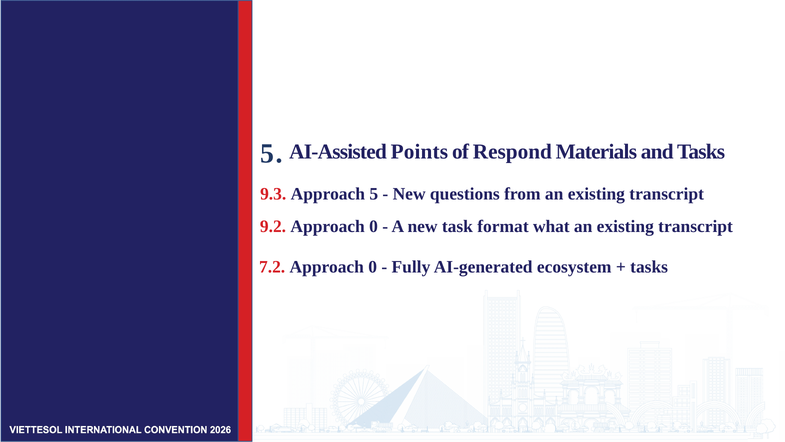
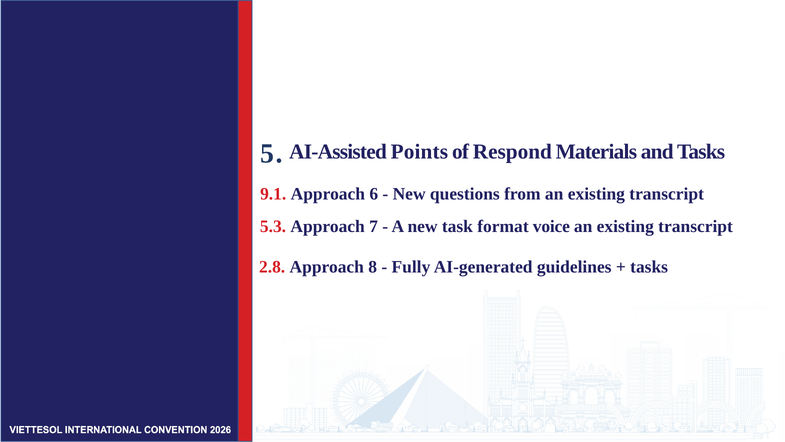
9.3: 9.3 -> 9.1
Approach 5: 5 -> 6
9.2: 9.2 -> 5.3
0 at (374, 226): 0 -> 7
what: what -> voice
7.2: 7.2 -> 2.8
0 at (373, 267): 0 -> 8
ecosystem: ecosystem -> guidelines
